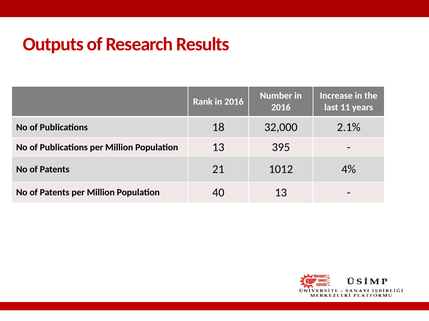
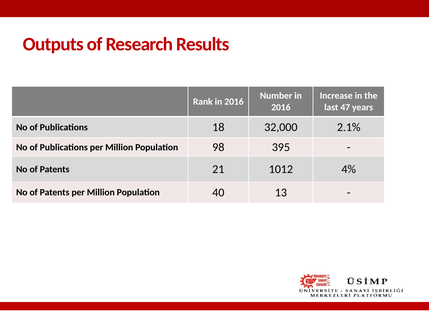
11: 11 -> 47
Population 13: 13 -> 98
